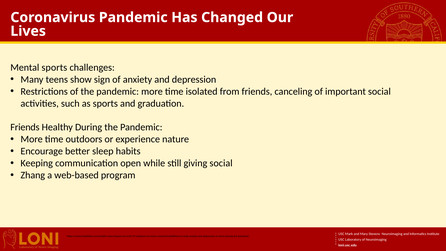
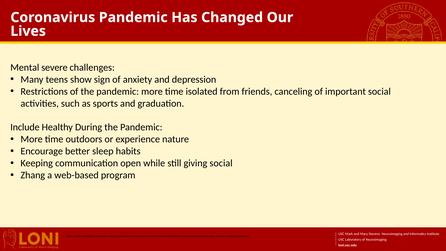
Mental sports: sports -> severe
Friends at (25, 127): Friends -> Include
